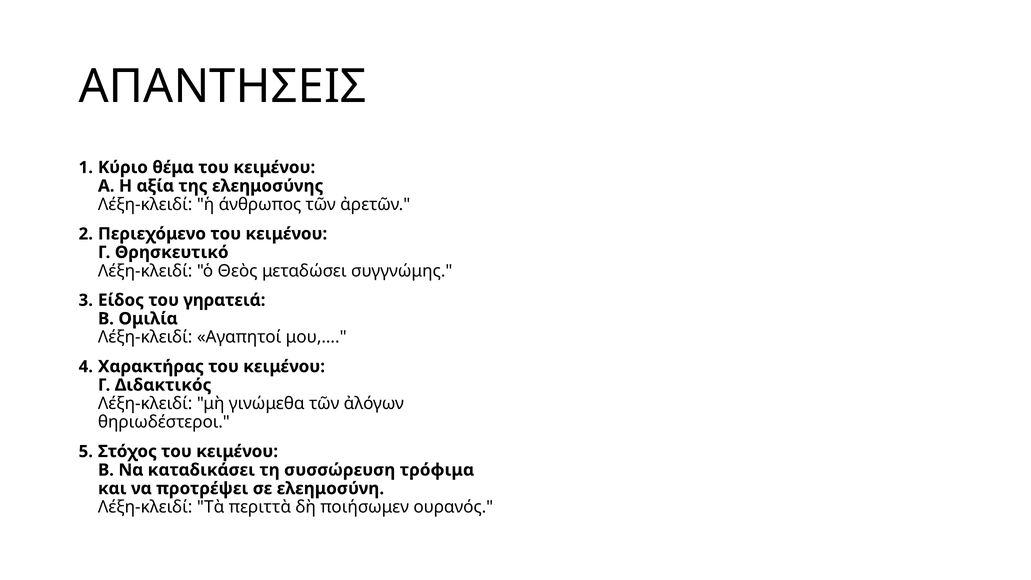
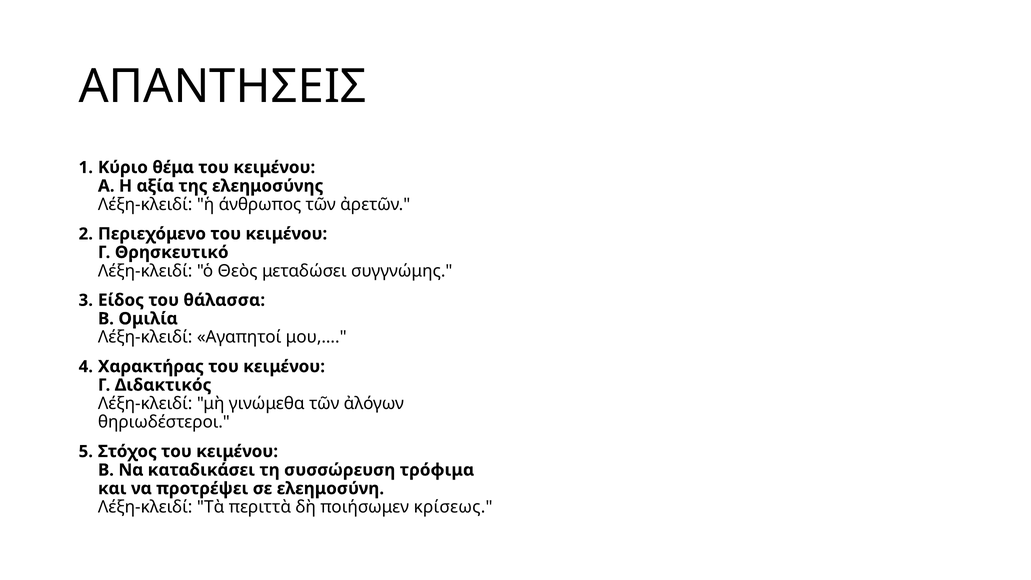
γηρατειά: γηρατειά -> θάλασσα
ουρανός: ουρανός -> κρίσεως
